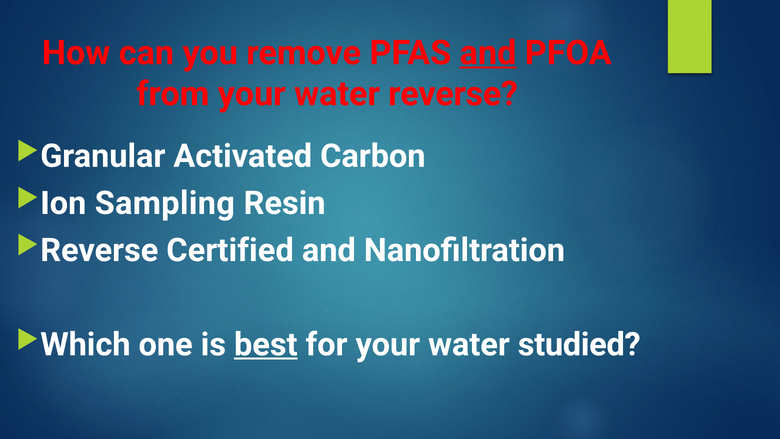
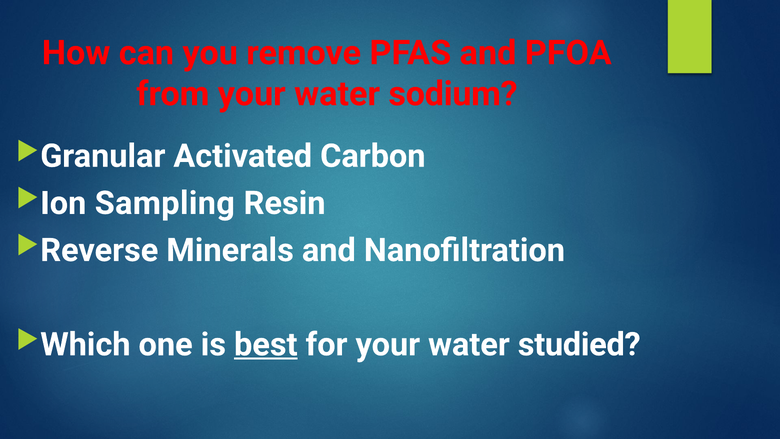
and at (488, 53) underline: present -> none
reverse: reverse -> sodium
Certified: Certified -> Minerals
